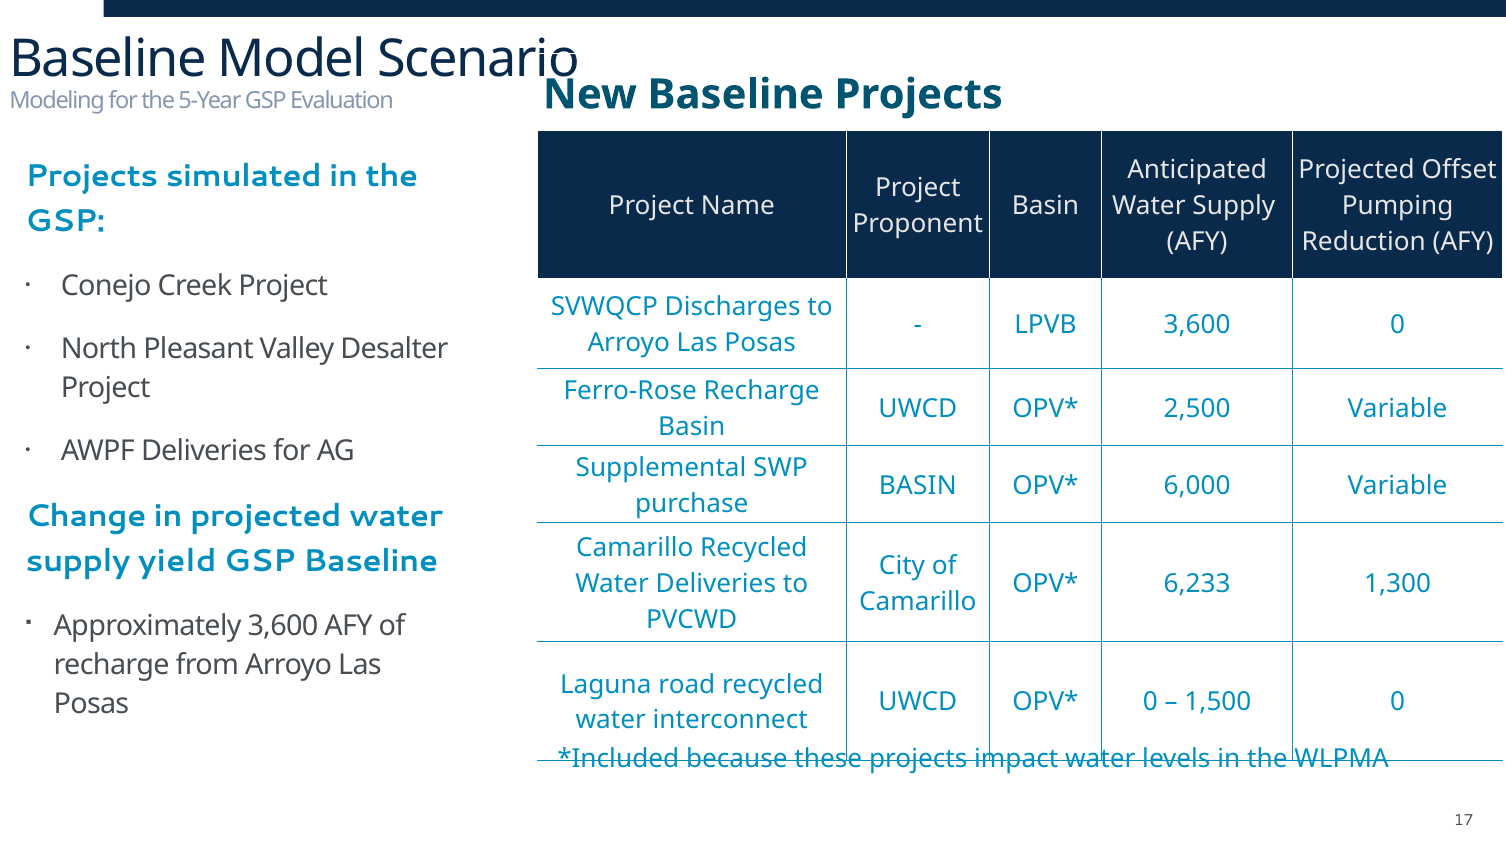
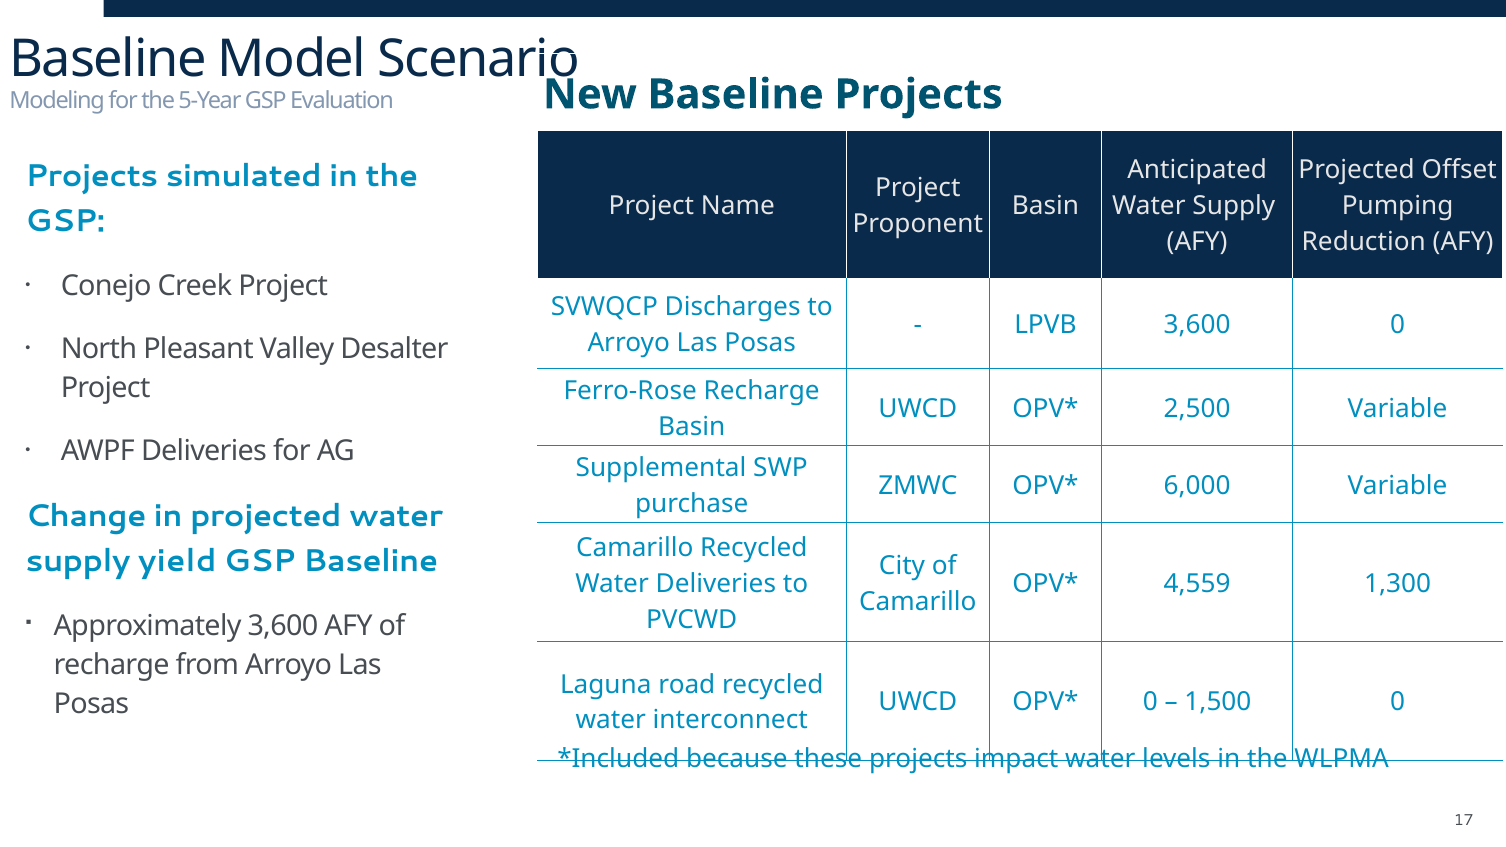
BASIN at (918, 486): BASIN -> ZMWC
6,233: 6,233 -> 4,559
